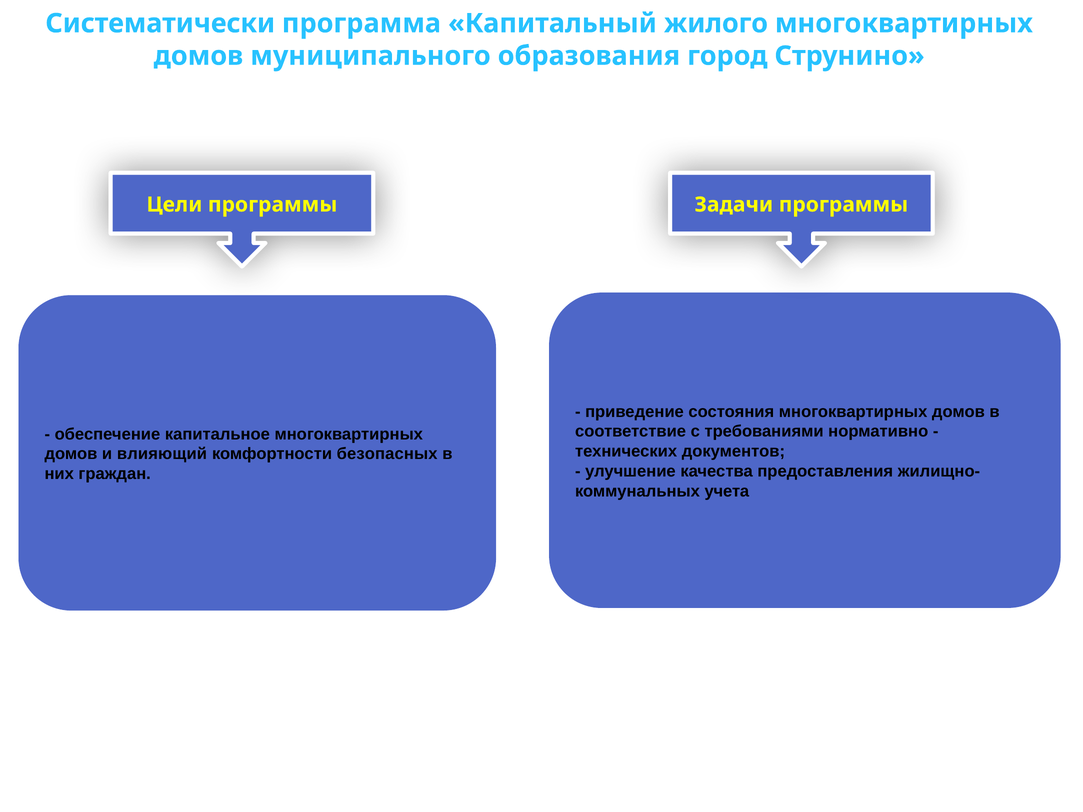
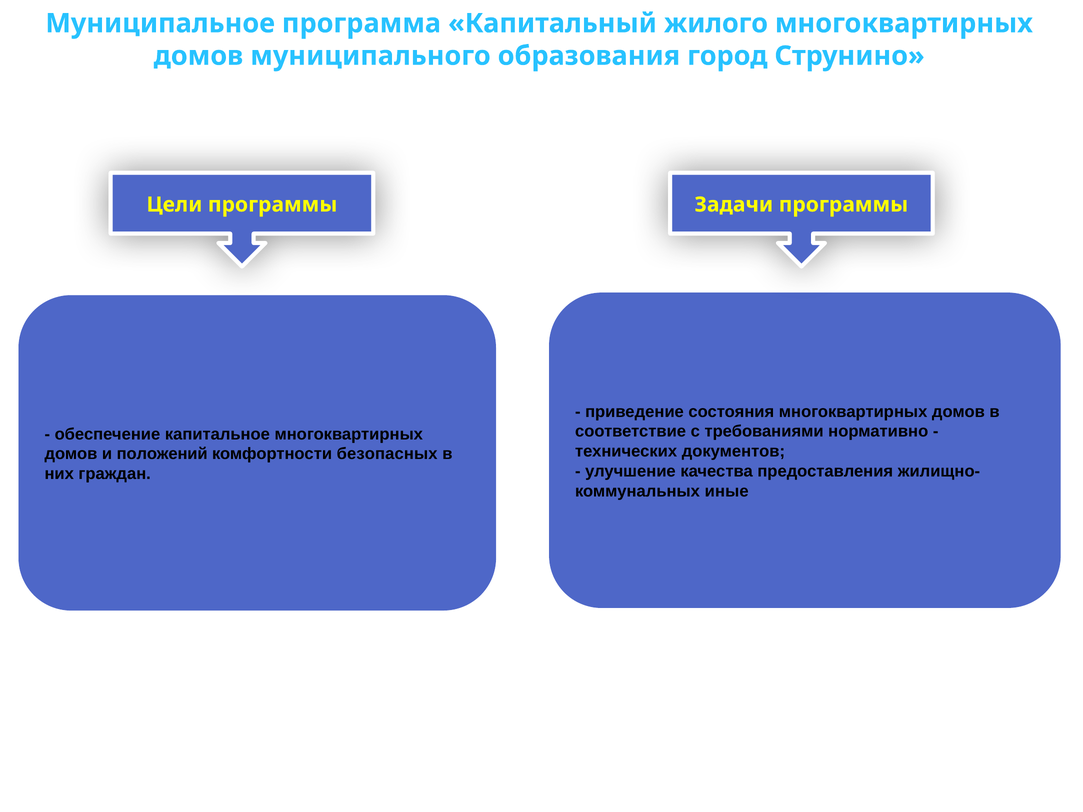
Систематически: Систематически -> Муниципальное
влияющий: влияющий -> положений
учета: учета -> иные
